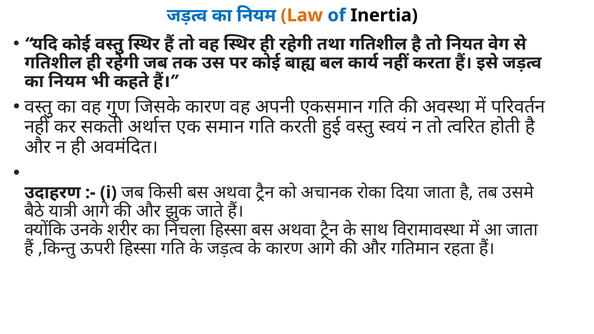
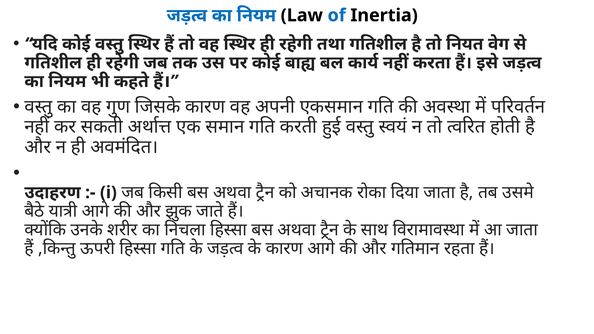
Law colour: orange -> black
